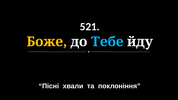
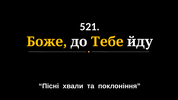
Тебе colour: light blue -> yellow
